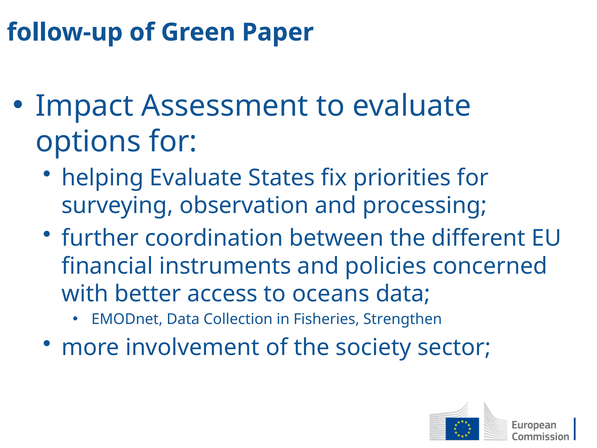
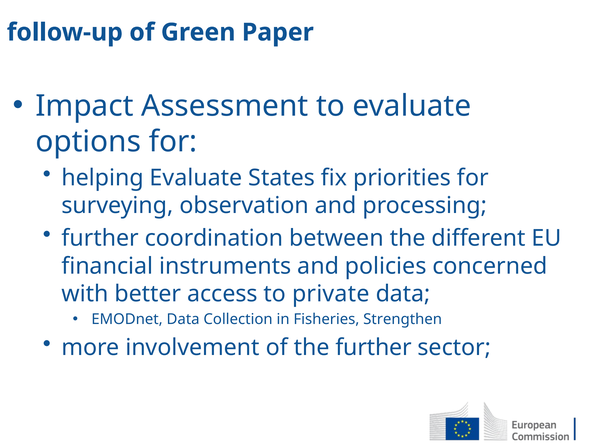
oceans: oceans -> private
the society: society -> further
